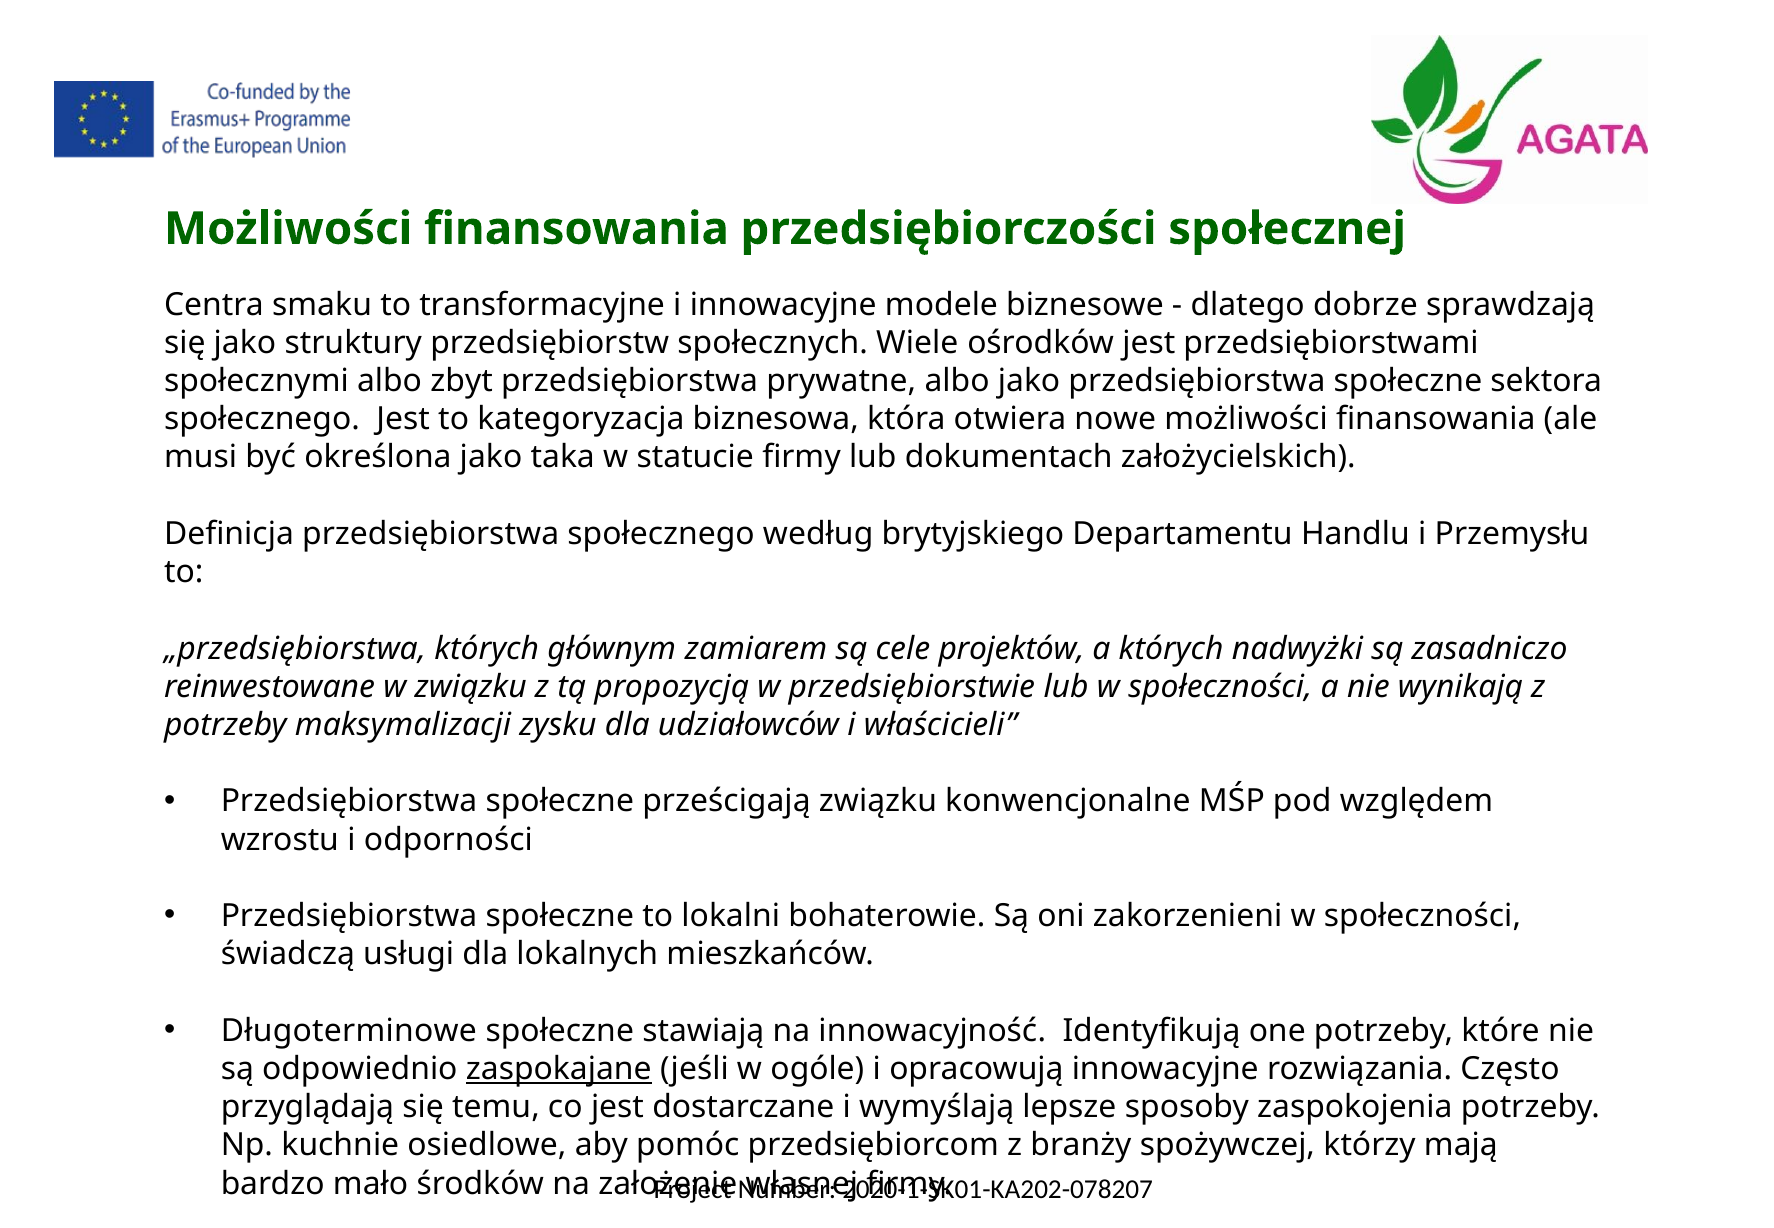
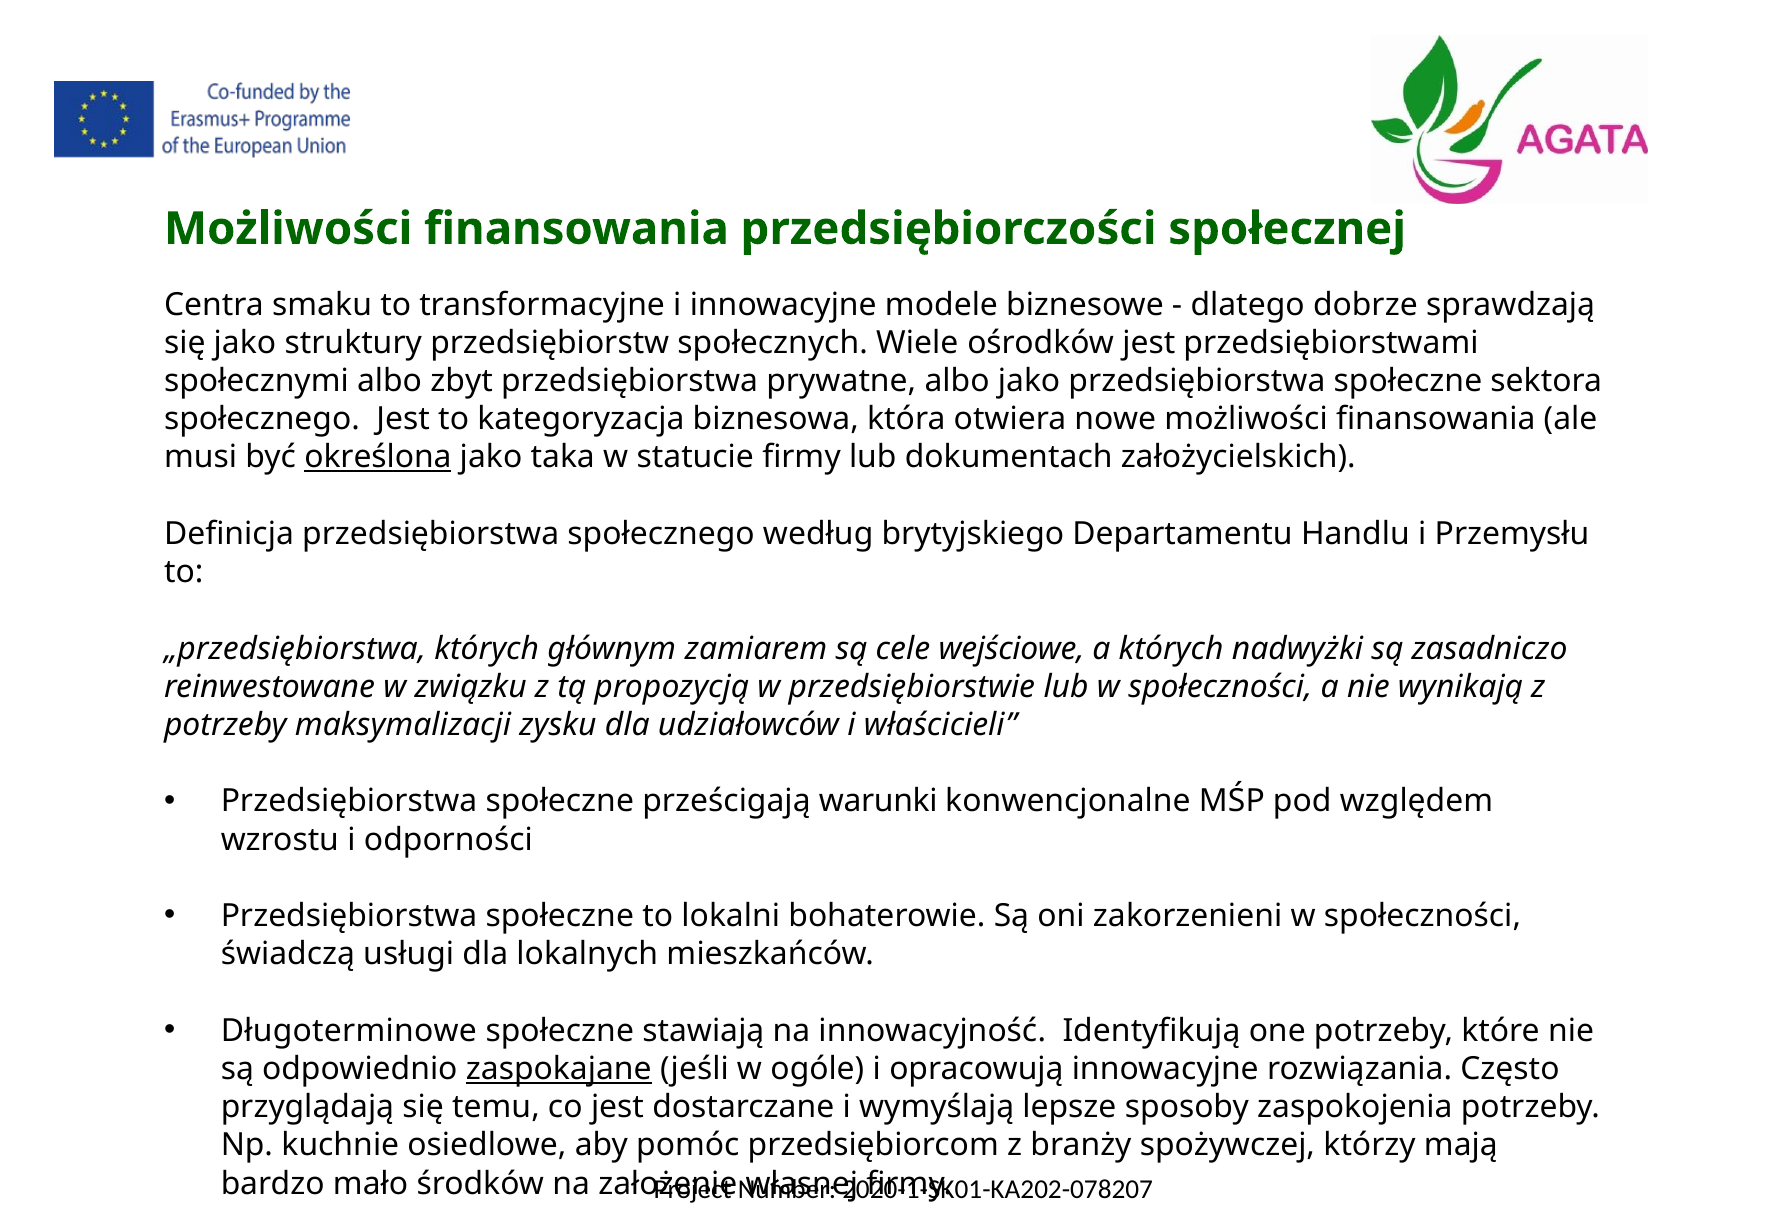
określona underline: none -> present
projektów: projektów -> wejściowe
prześcigają związku: związku -> warunki
